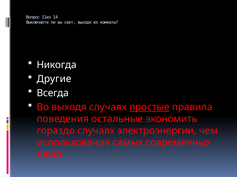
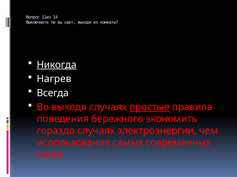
Никогда underline: none -> present
Другие: Другие -> Нагрев
остальные: остальные -> бережного
